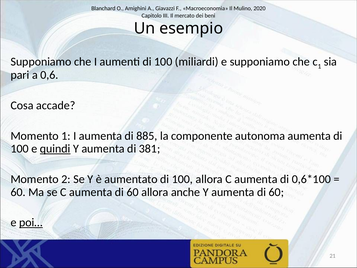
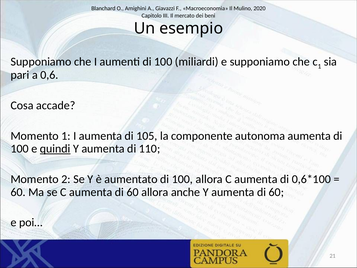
885: 885 -> 105
381: 381 -> 110
poi… underline: present -> none
